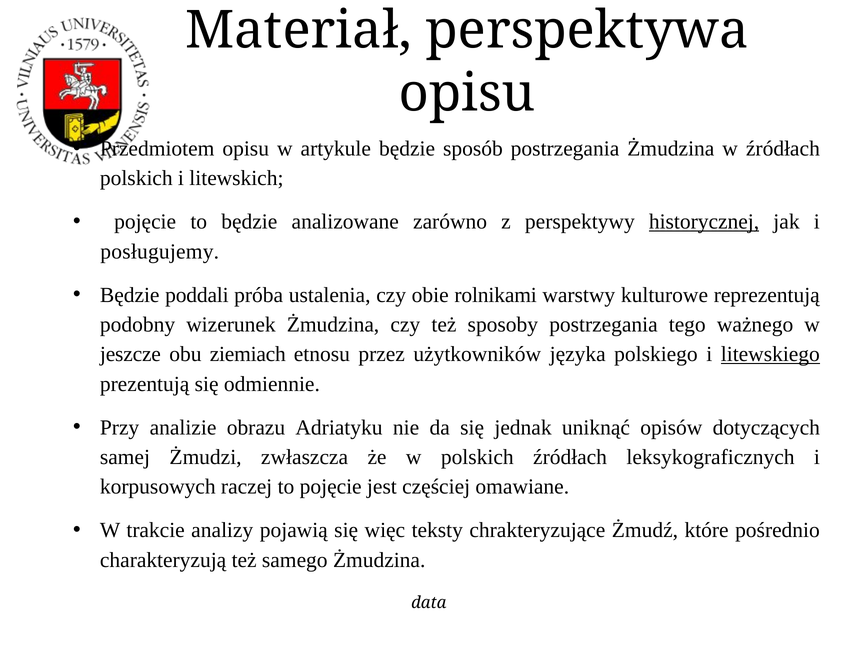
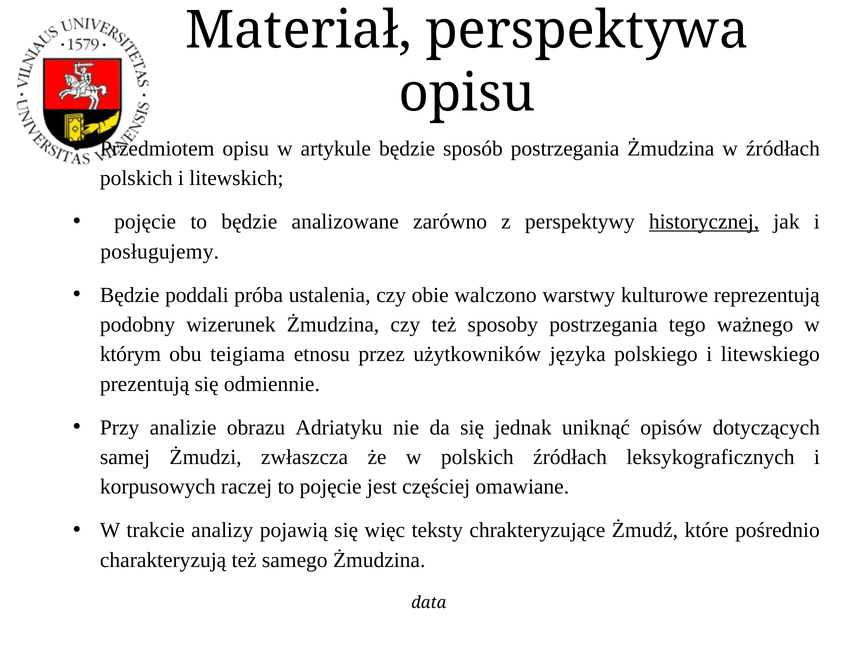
rolnikami: rolnikami -> walczono
jeszcze: jeszcze -> którym
ziemiach: ziemiach -> teigiama
litewskiego underline: present -> none
